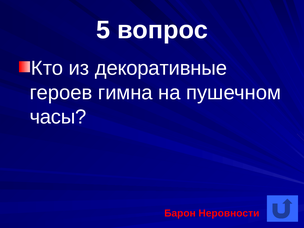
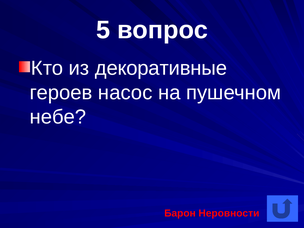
гимна: гимна -> насос
часы: часы -> небе
